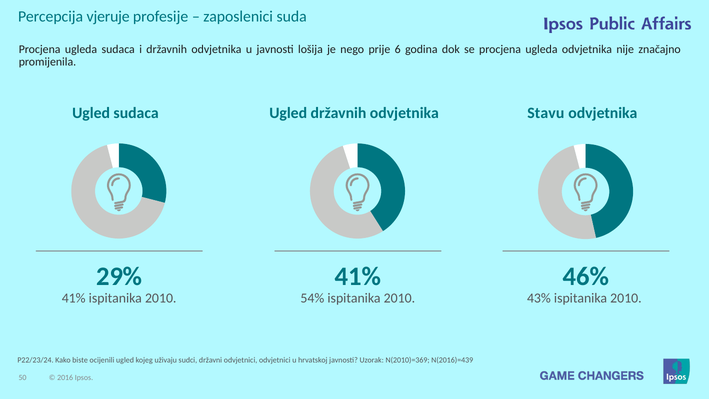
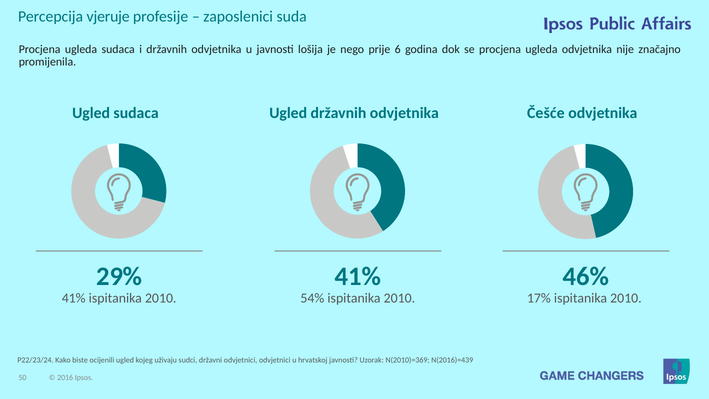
Stavu: Stavu -> Češće
43%: 43% -> 17%
